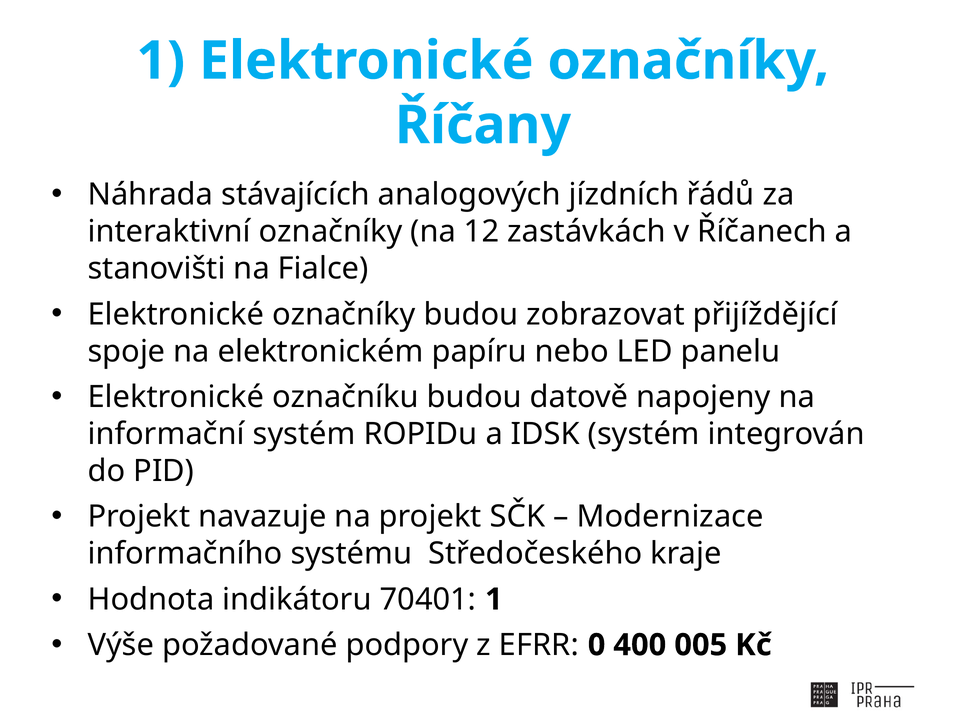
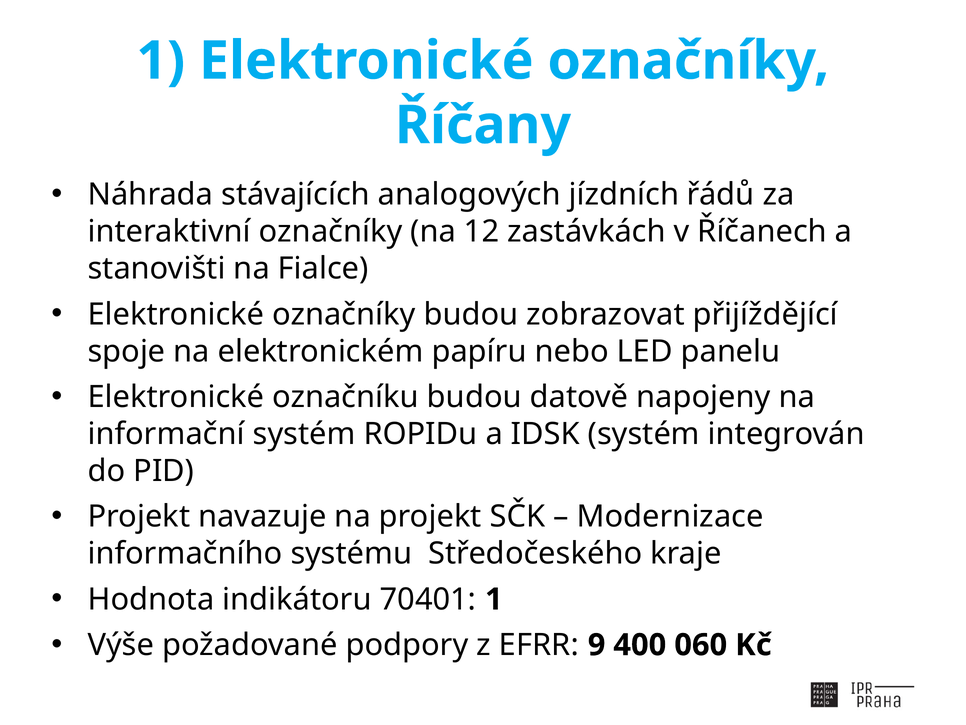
0: 0 -> 9
005: 005 -> 060
